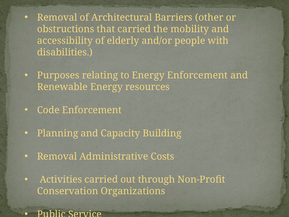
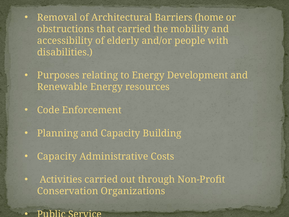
other: other -> home
Energy Enforcement: Enforcement -> Development
Removal at (57, 156): Removal -> Capacity
